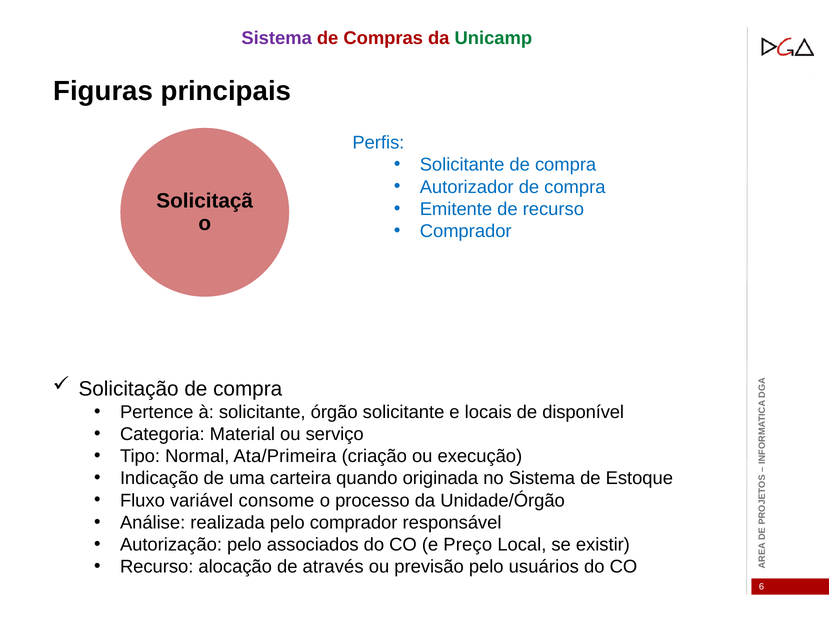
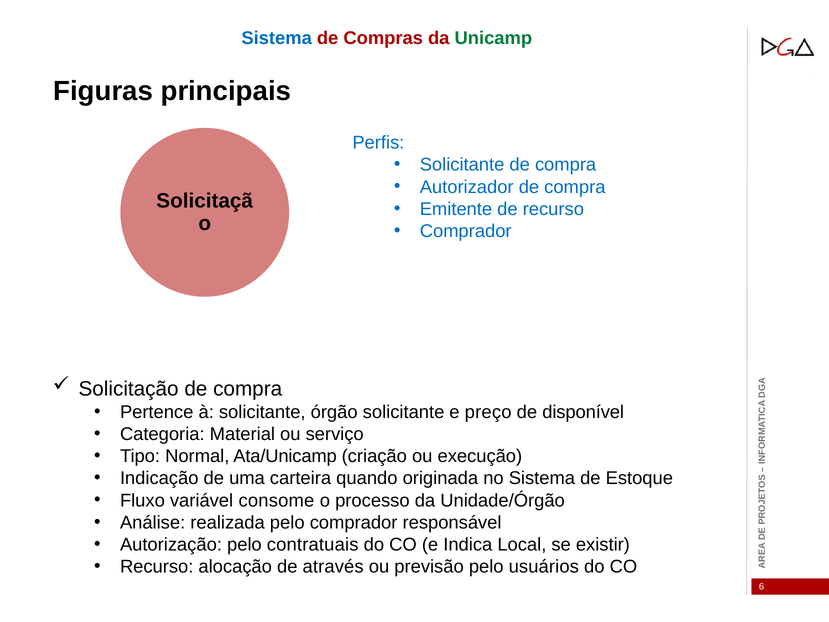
Sistema at (277, 38) colour: purple -> blue
locais: locais -> preço
Ata/Primeira: Ata/Primeira -> Ata/Unicamp
associados: associados -> contratuais
Preço: Preço -> Indica
